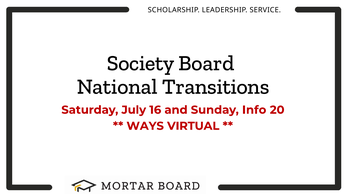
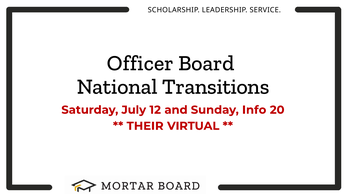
Society: Society -> Officer
16: 16 -> 12
WAYS: WAYS -> THEIR
